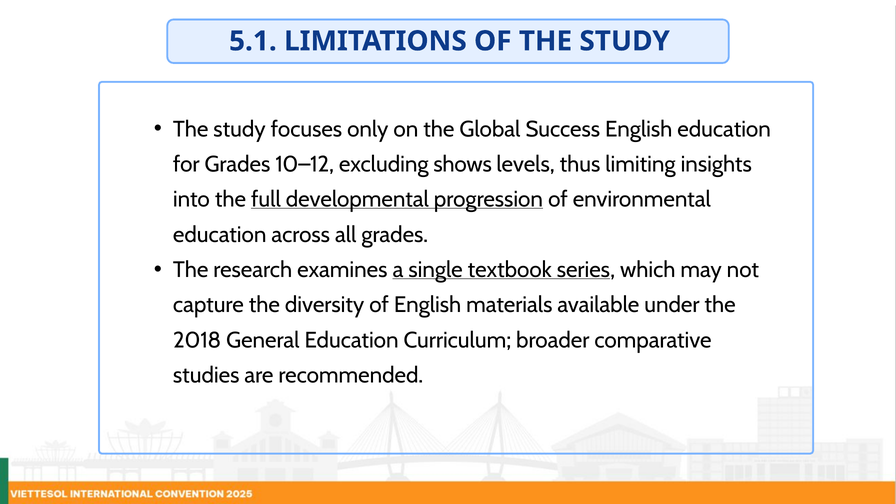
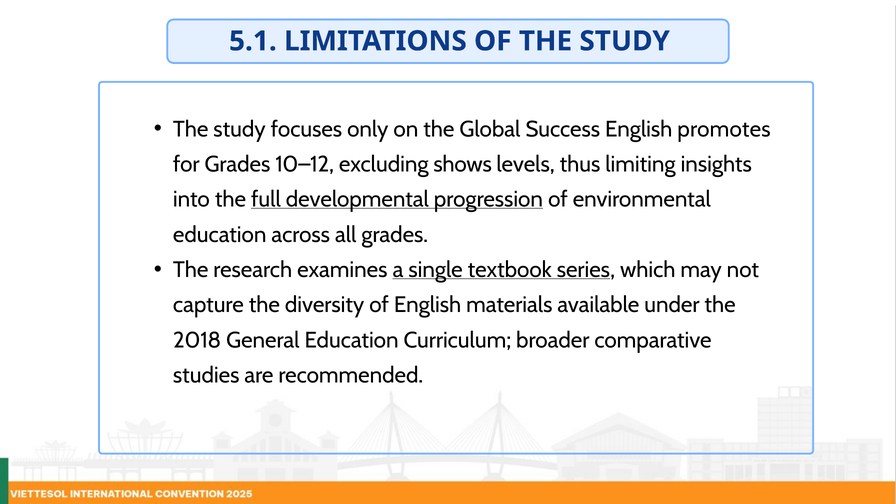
English education: education -> promotes
